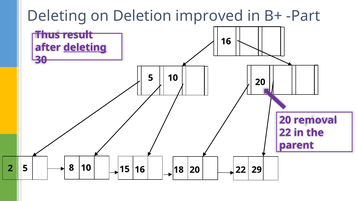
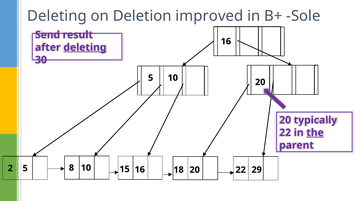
Part: Part -> Sole
Thus: Thus -> Send
removal: removal -> typically
the underline: none -> present
